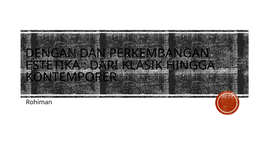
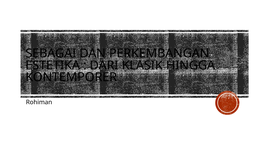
DENGAN: DENGAN -> SEBAGAI
